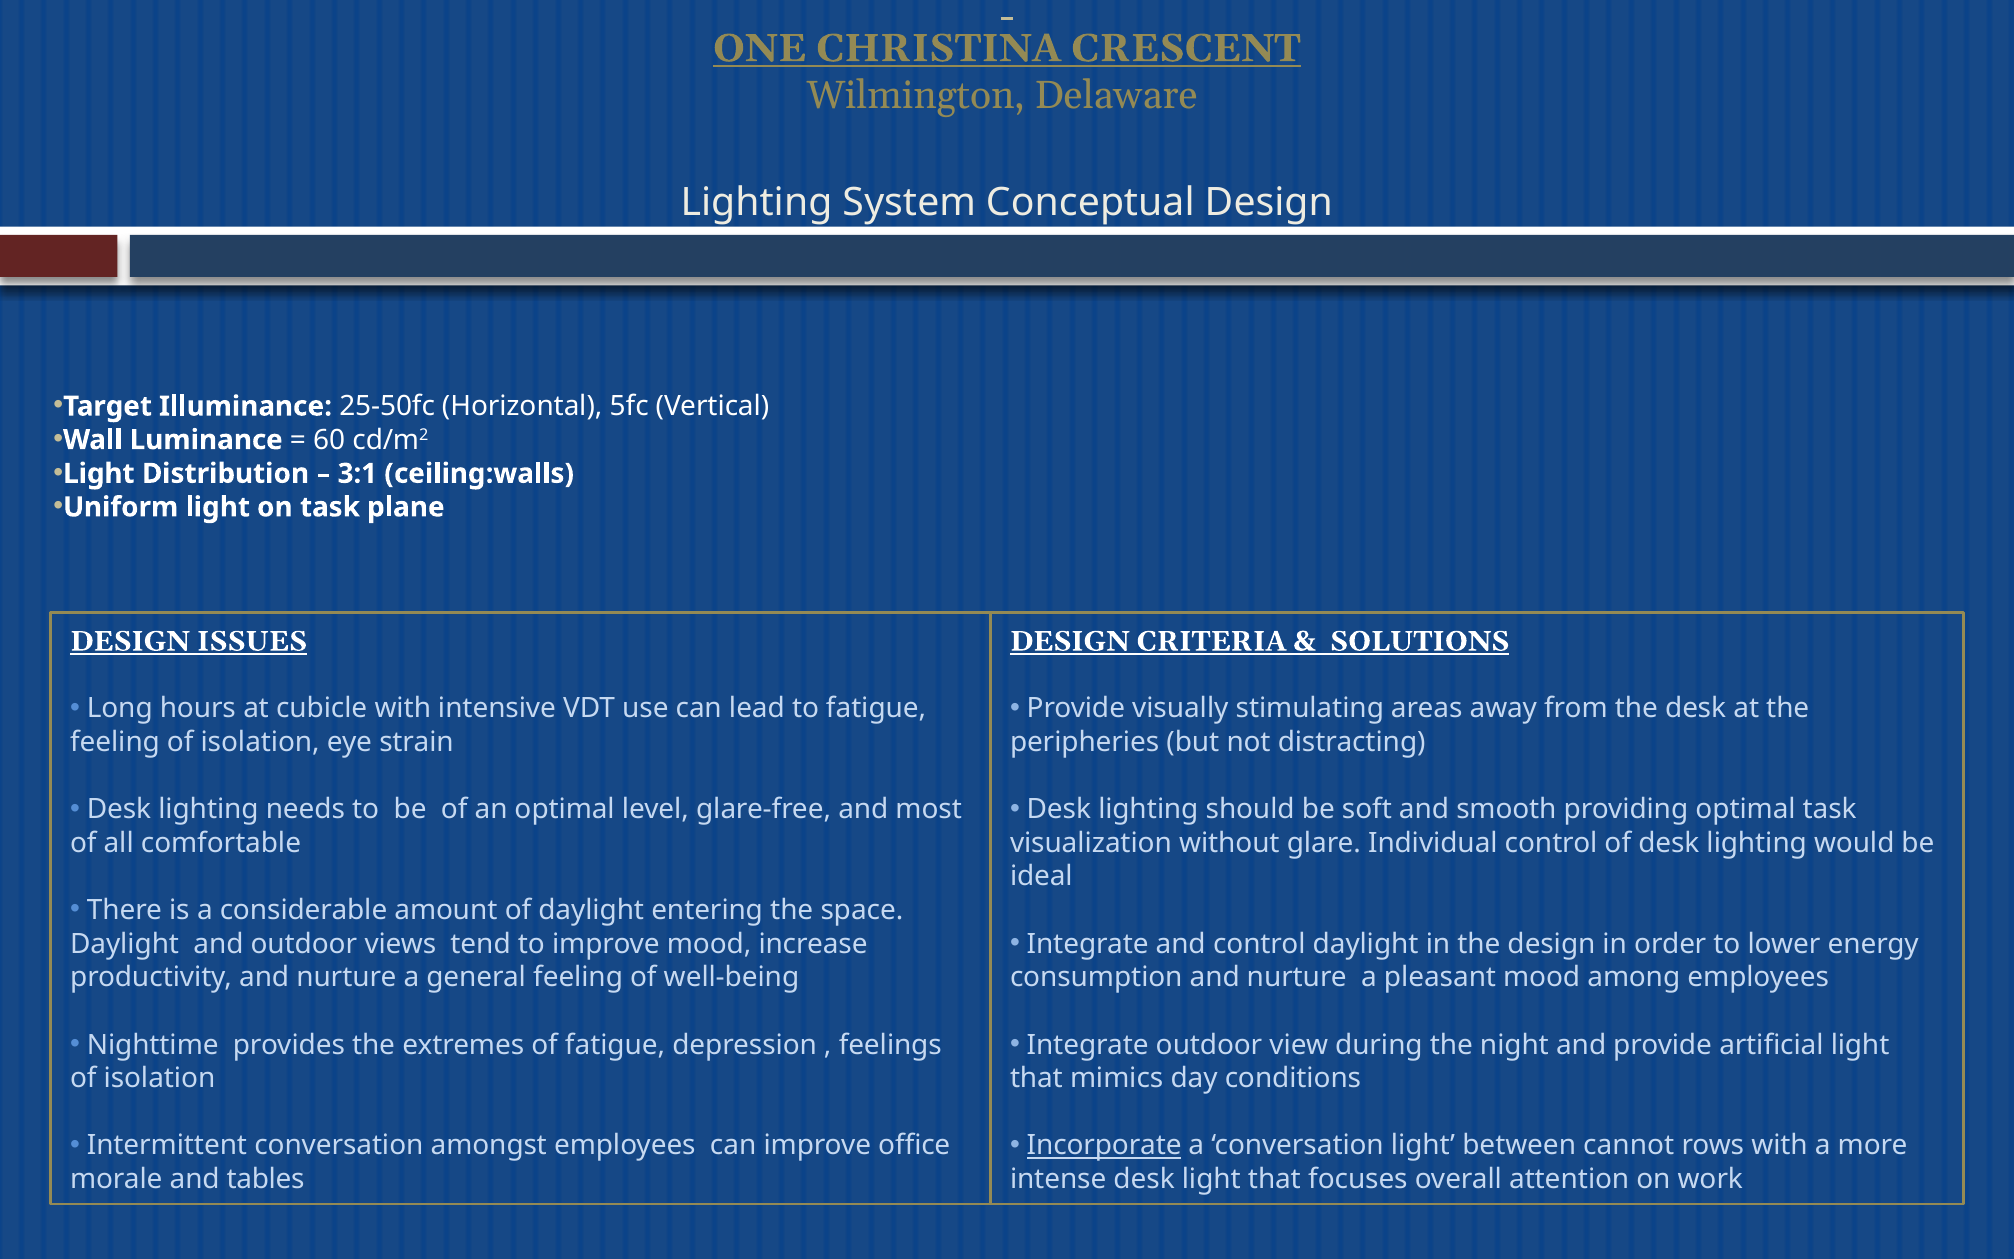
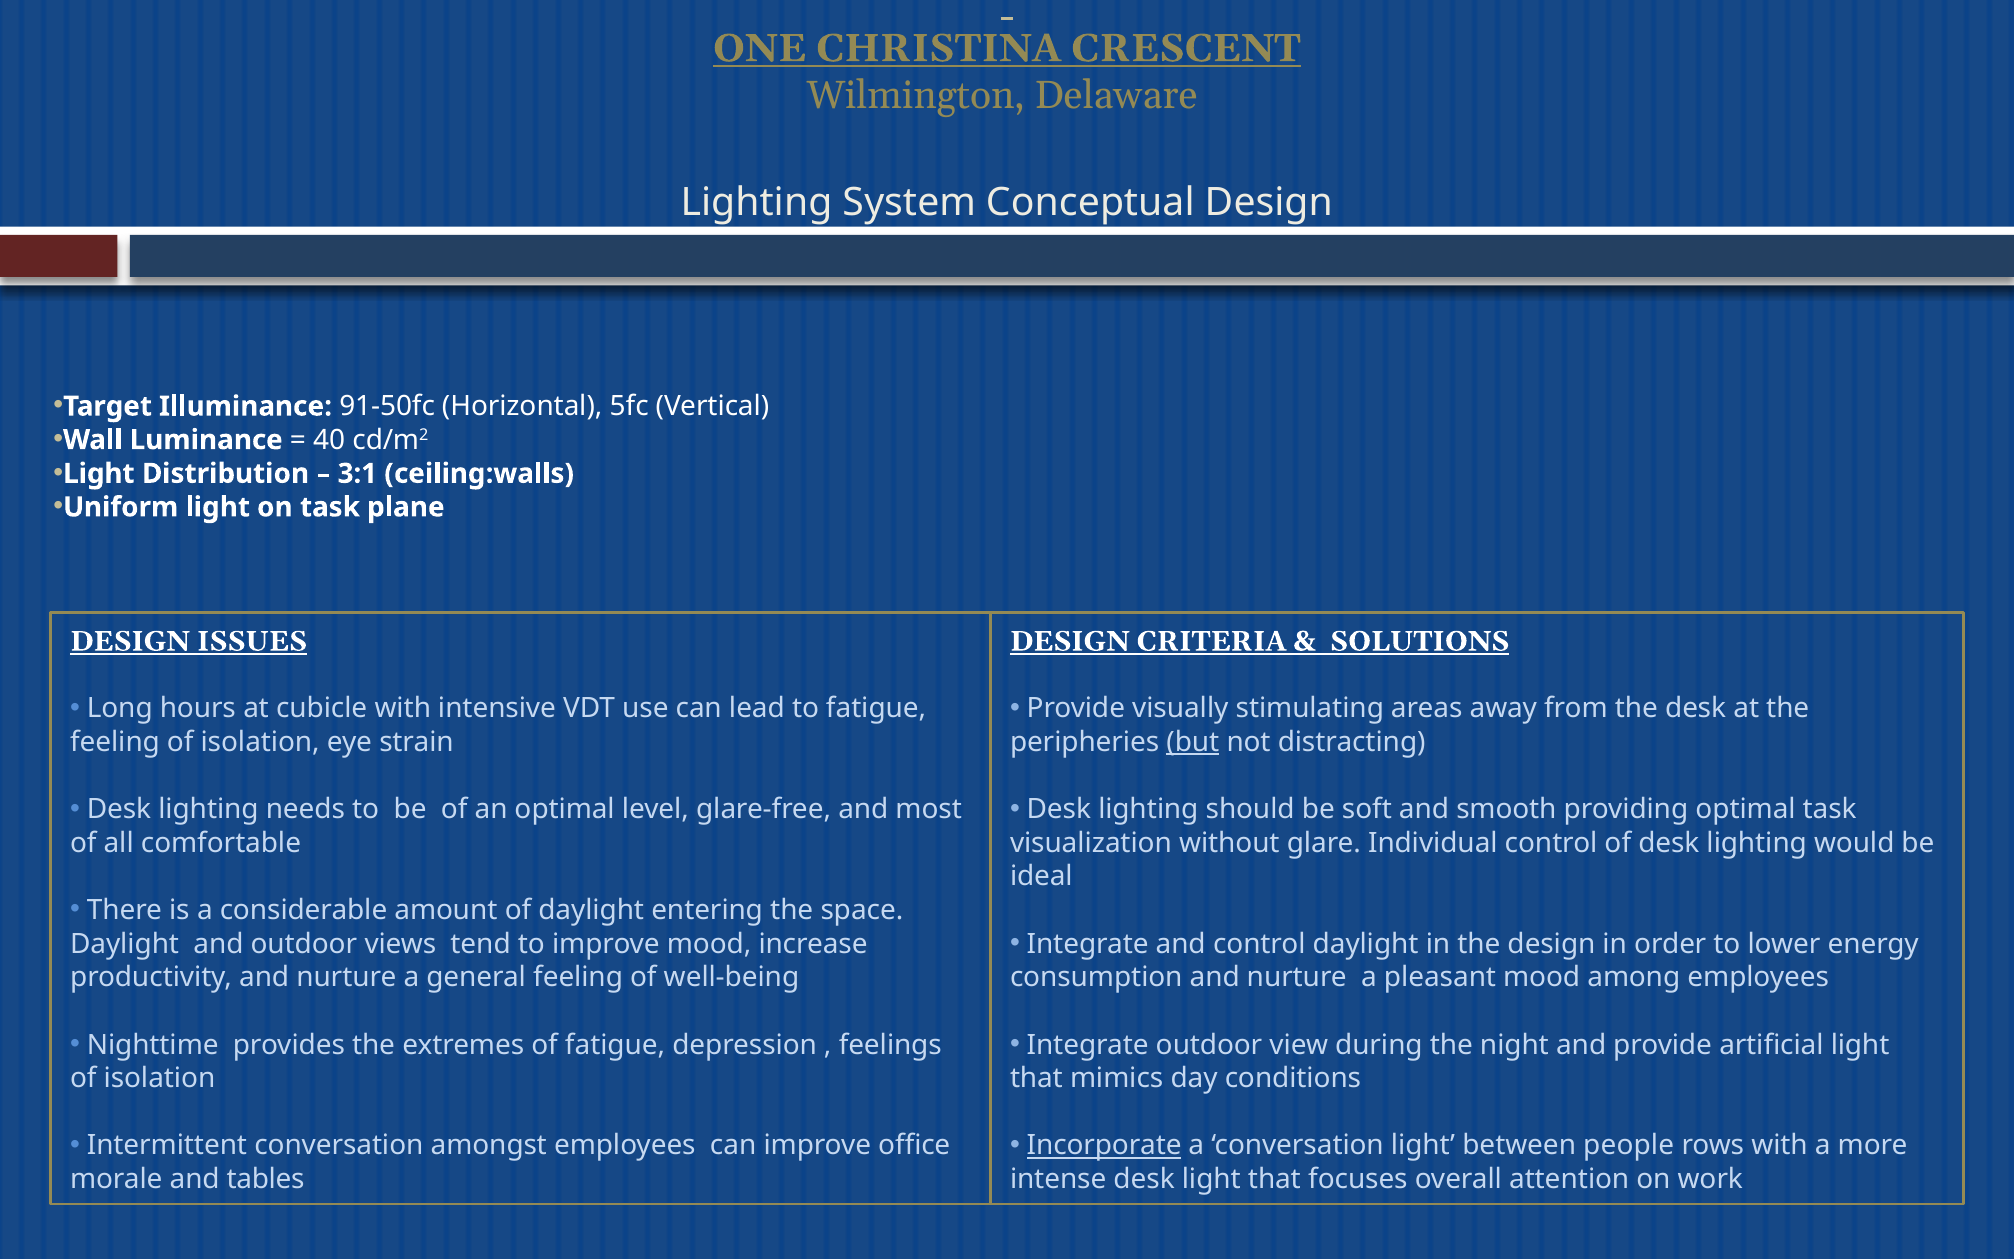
25-50fc: 25-50fc -> 91-50fc
60: 60 -> 40
but underline: none -> present
cannot: cannot -> people
